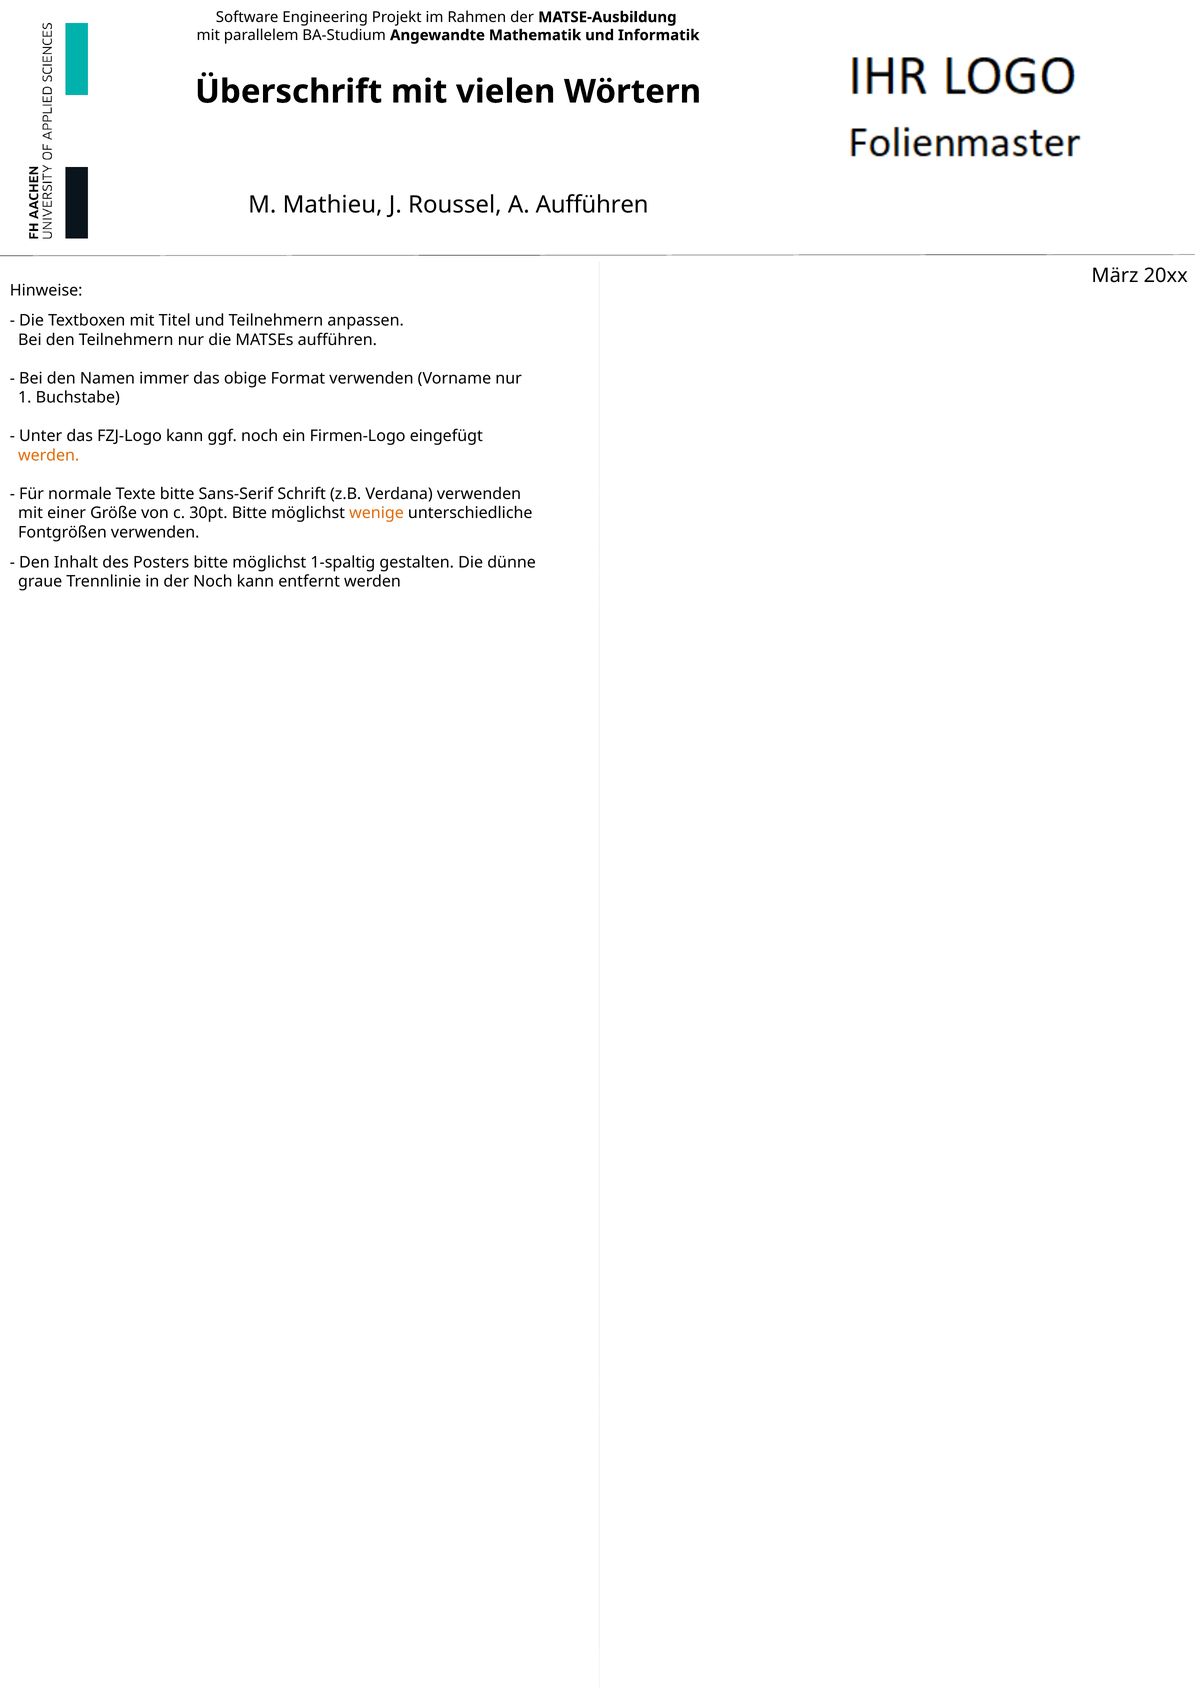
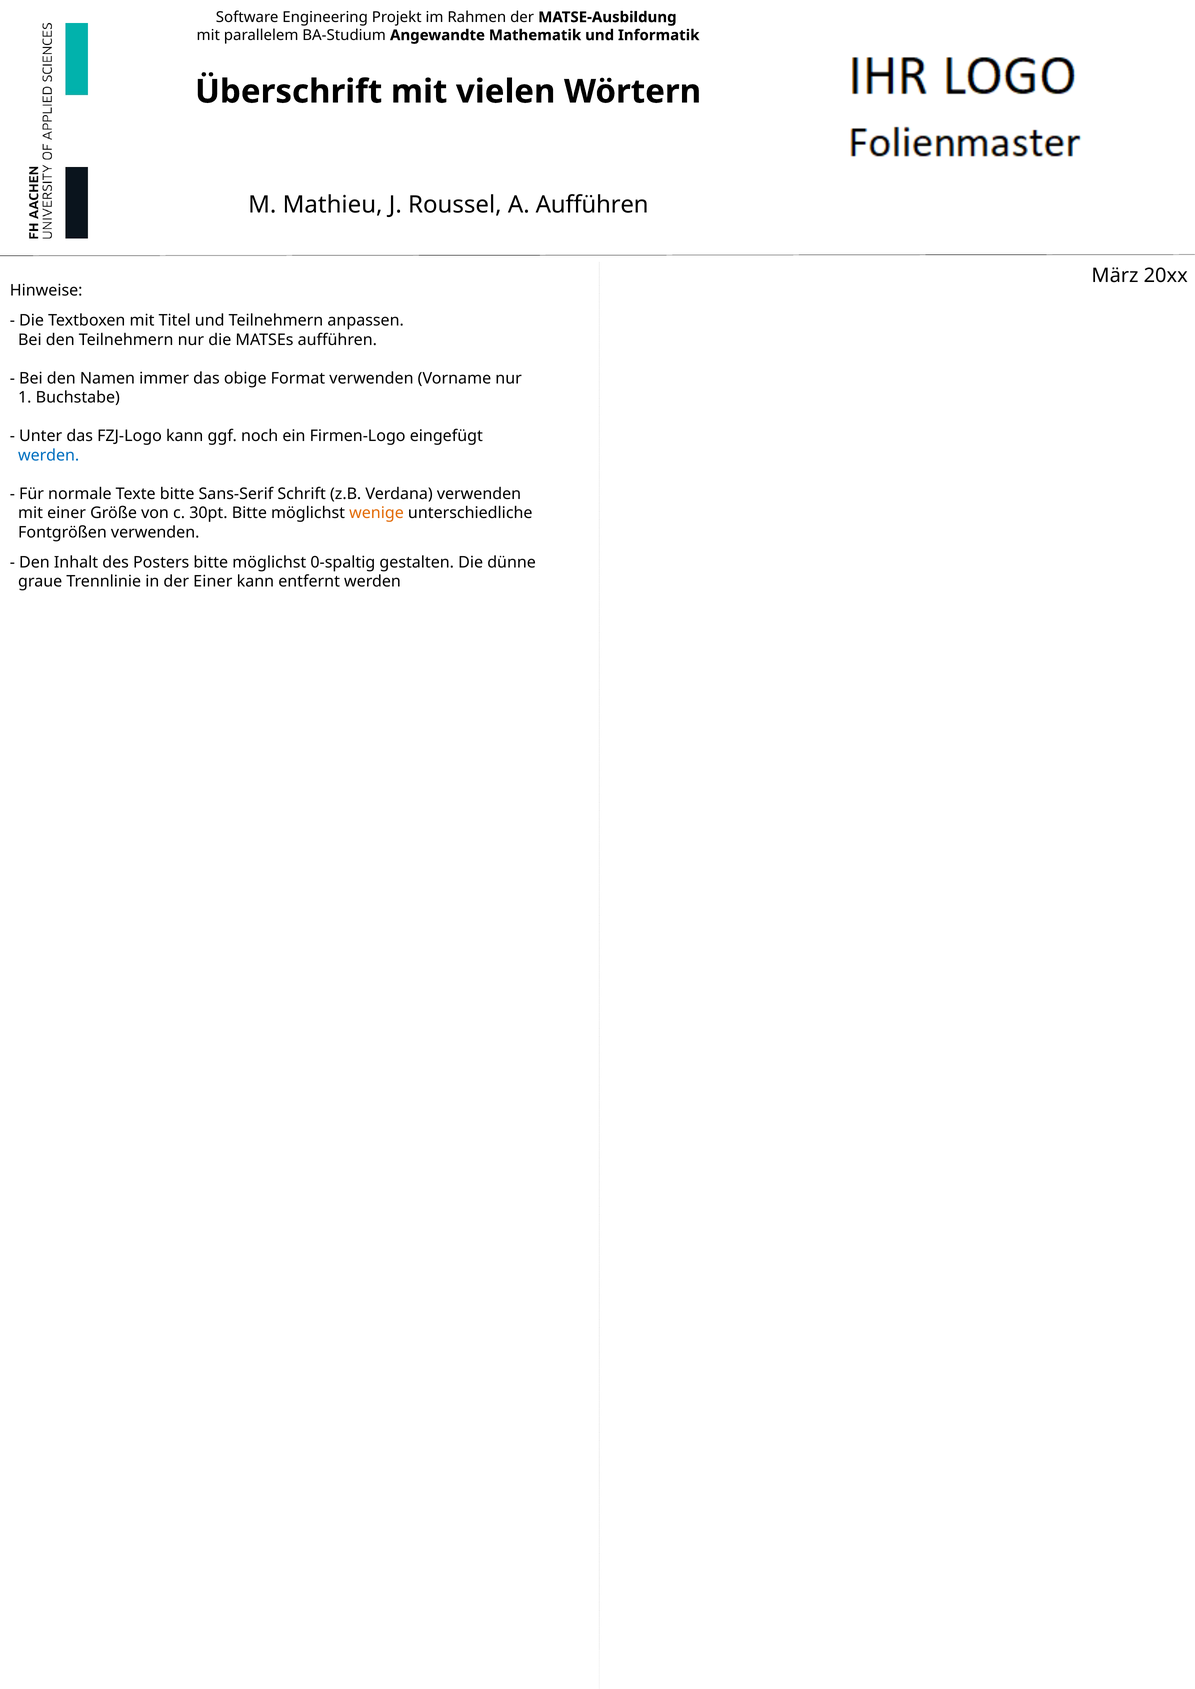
werden at (49, 455) colour: orange -> blue
1-spaltig: 1-spaltig -> 0-spaltig
der Noch: Noch -> Einer
